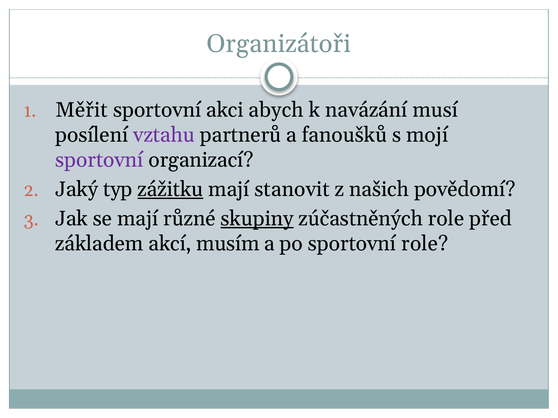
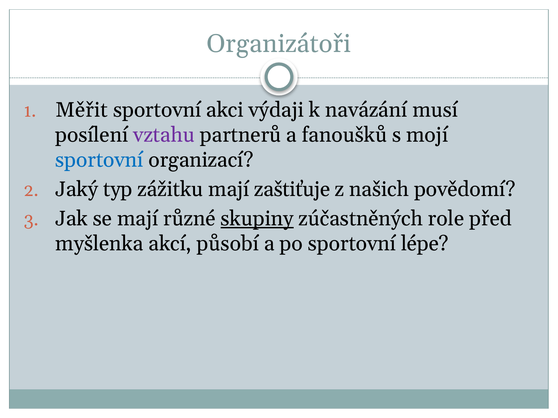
abych: abych -> výdaji
sportovní at (99, 160) colour: purple -> blue
zážitku underline: present -> none
stanovit: stanovit -> zaštiťuje
základem: základem -> myšlenka
musím: musím -> působí
sportovní role: role -> lépe
